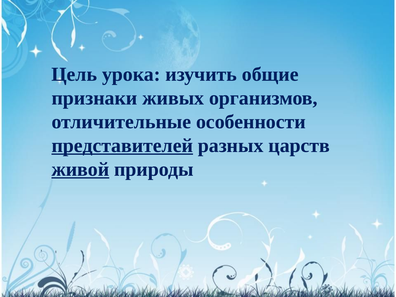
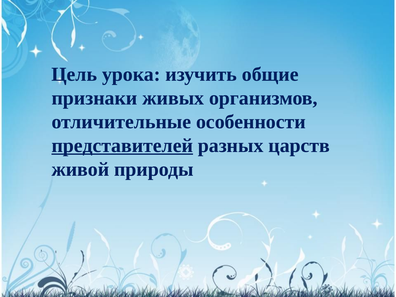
живой underline: present -> none
